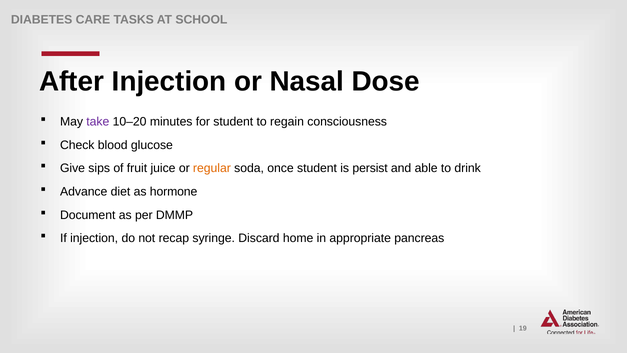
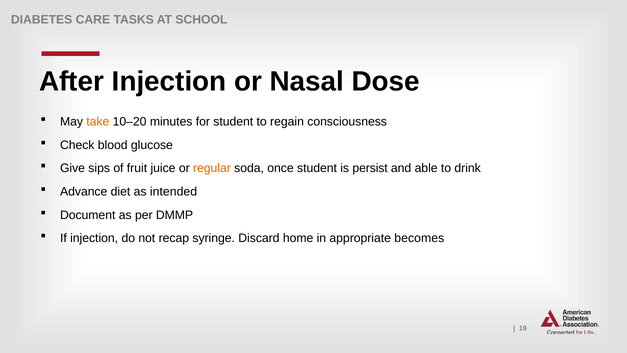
take colour: purple -> orange
hormone: hormone -> intended
pancreas: pancreas -> becomes
